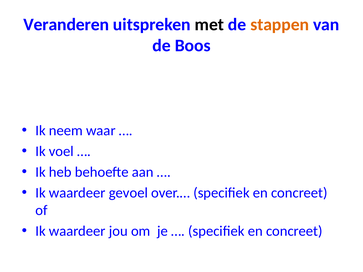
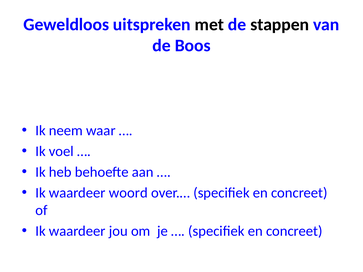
Veranderen: Veranderen -> Geweldloos
stappen colour: orange -> black
gevoel: gevoel -> woord
